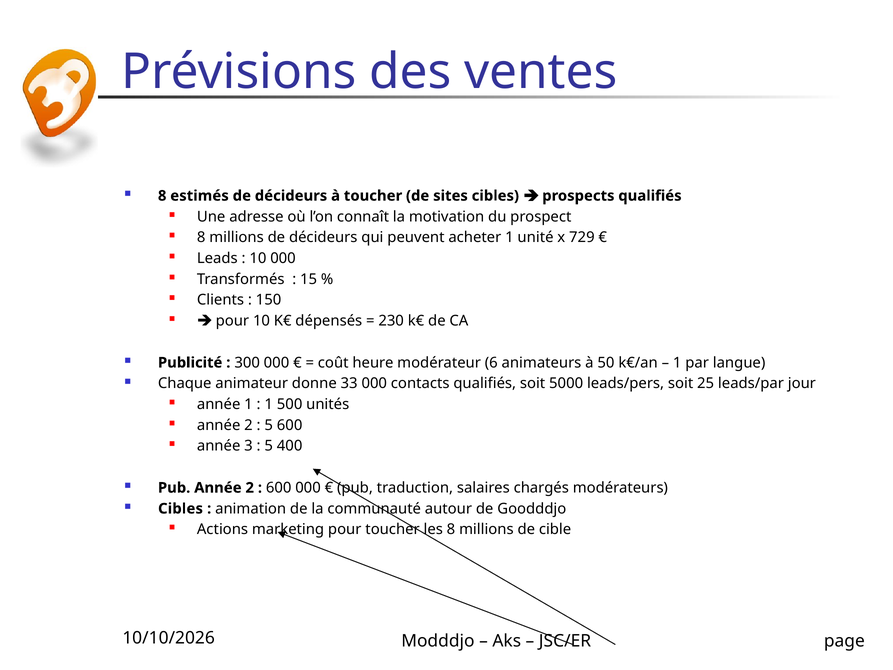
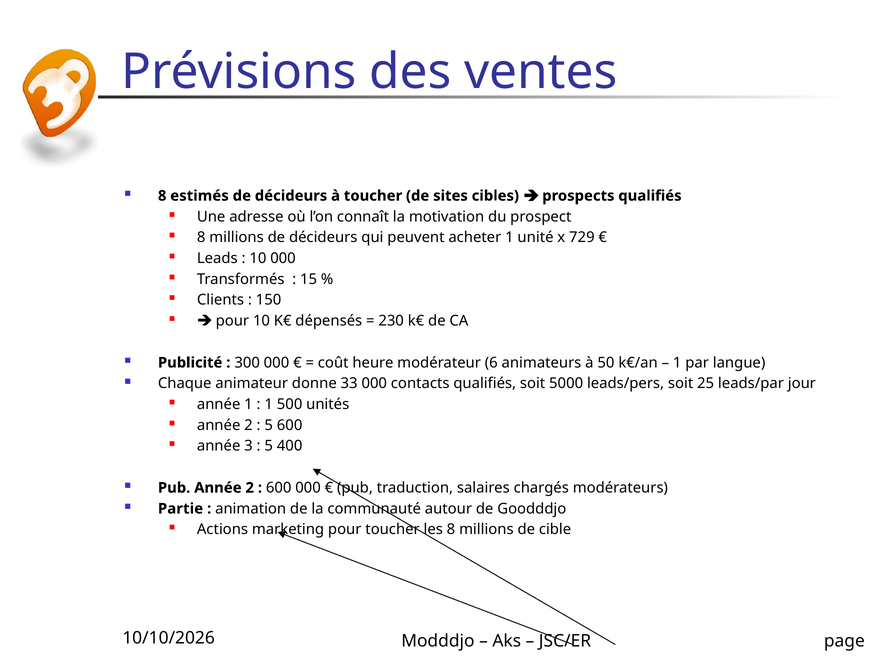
Cibles at (180, 508): Cibles -> Partie
